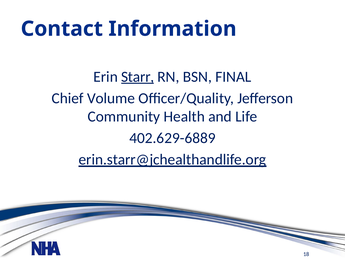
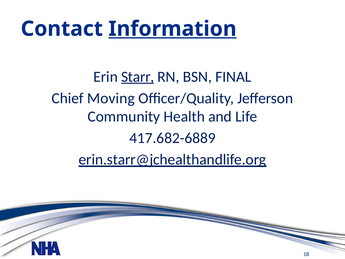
Information underline: none -> present
Volume: Volume -> Moving
402.629-6889: 402.629-6889 -> 417.682-6889
